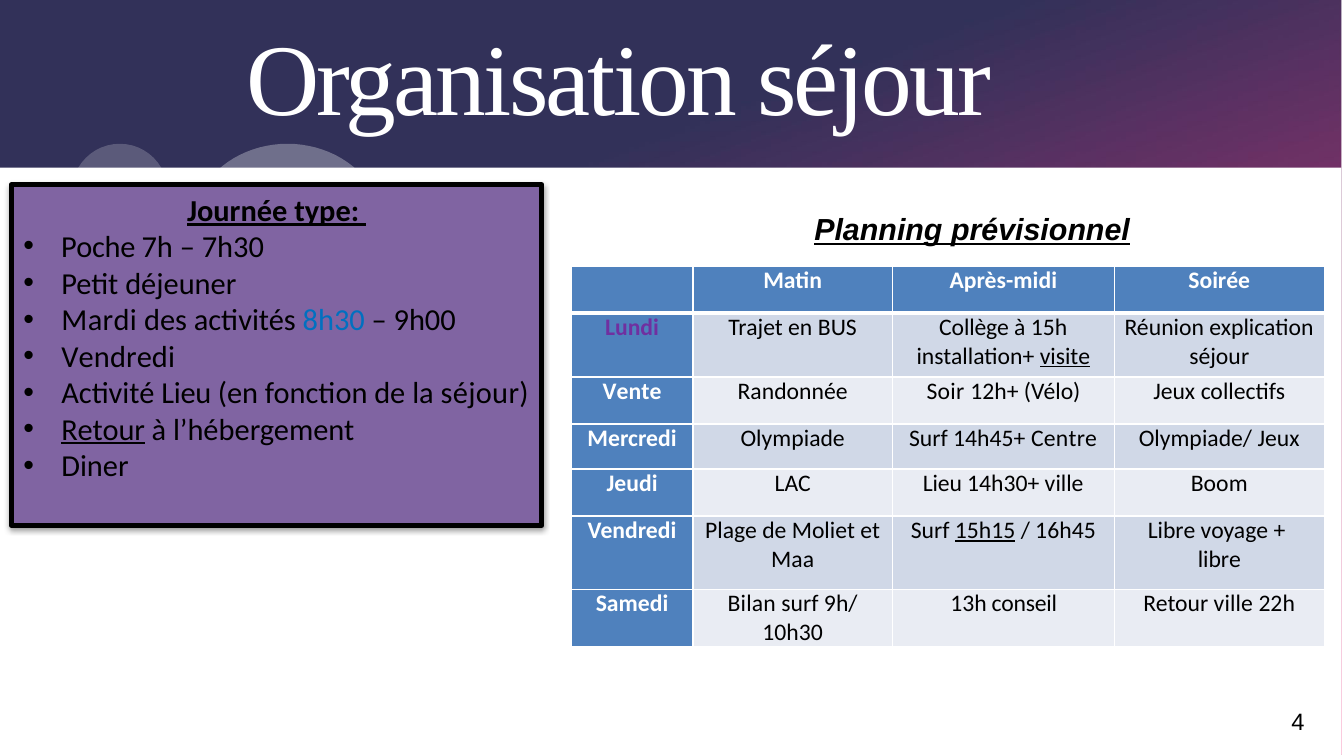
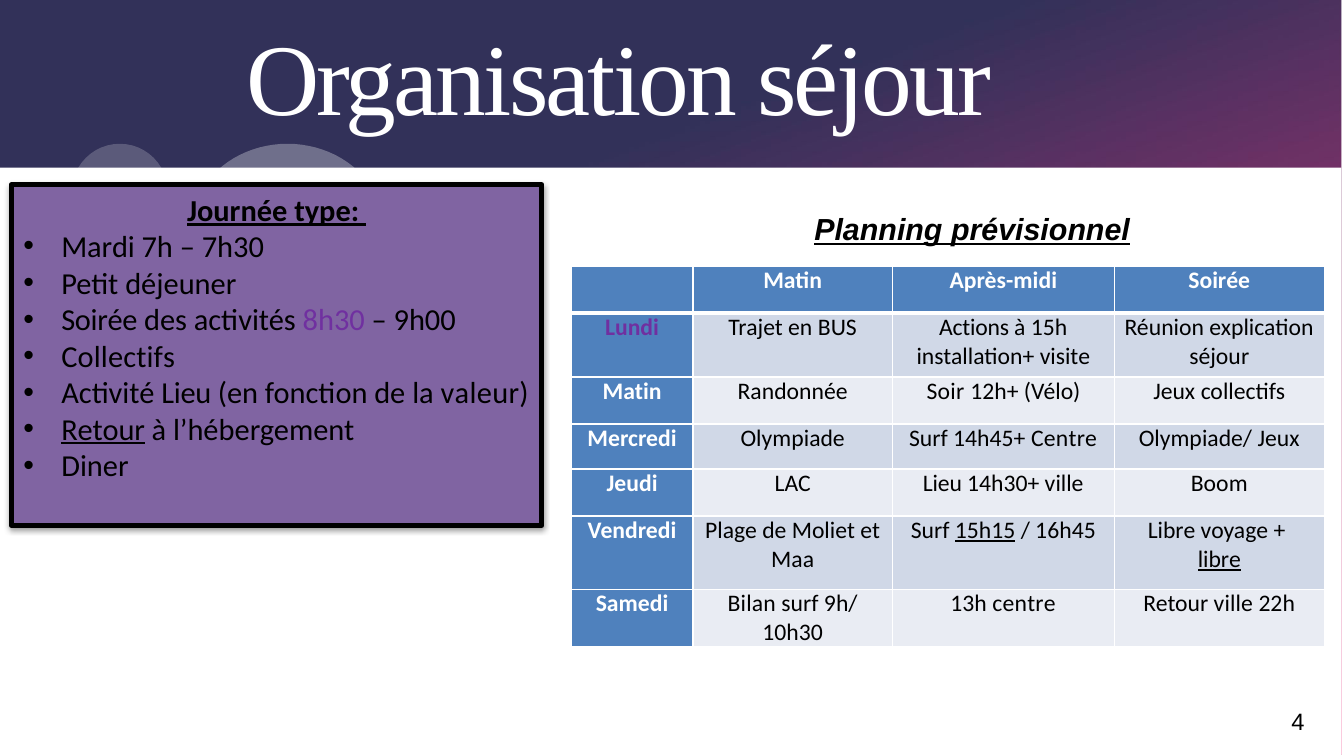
Poche: Poche -> Mardi
Mardi at (99, 320): Mardi -> Soirée
8h30 colour: blue -> purple
Collège: Collège -> Actions
Vendredi at (118, 357): Vendredi -> Collectifs
visite underline: present -> none
la séjour: séjour -> valeur
Vente at (632, 391): Vente -> Matin
libre at (1219, 559) underline: none -> present
13h conseil: conseil -> centre
